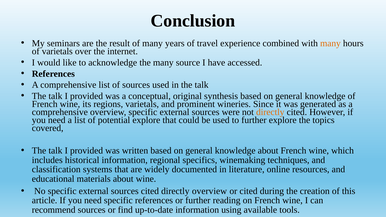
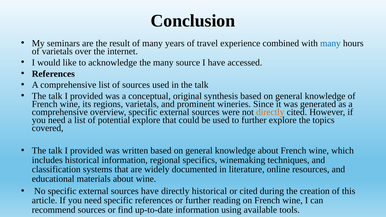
many at (330, 43) colour: orange -> blue
sources cited: cited -> have
directly overview: overview -> historical
